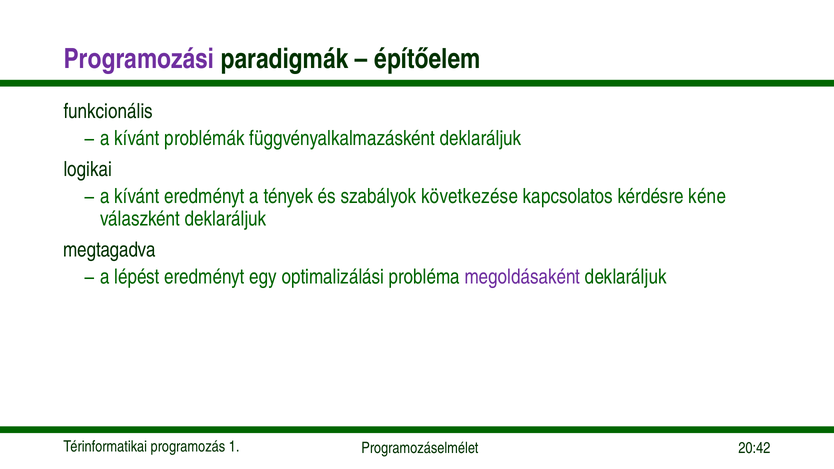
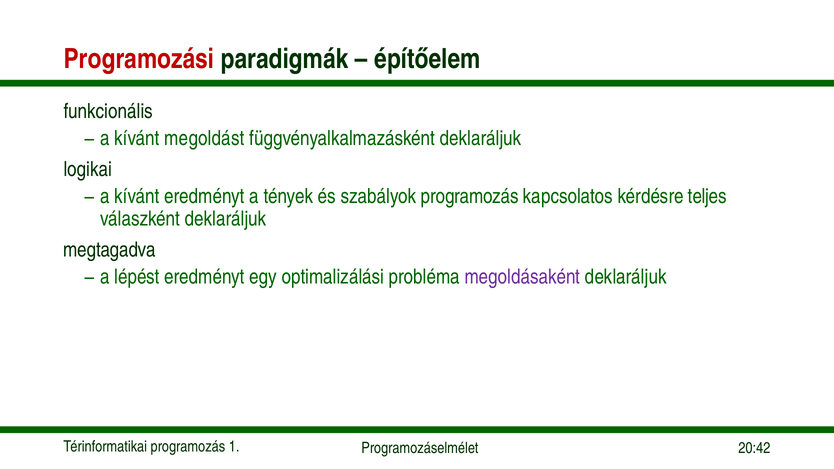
Programozási colour: purple -> red
problémák: problémák -> megoldást
szabályok következése: következése -> programozás
kéne: kéne -> teljes
